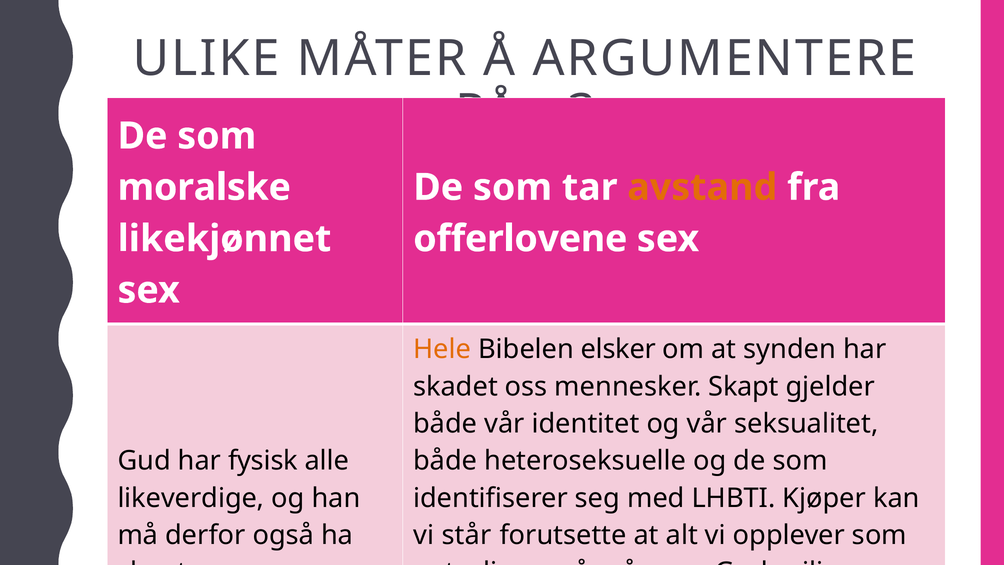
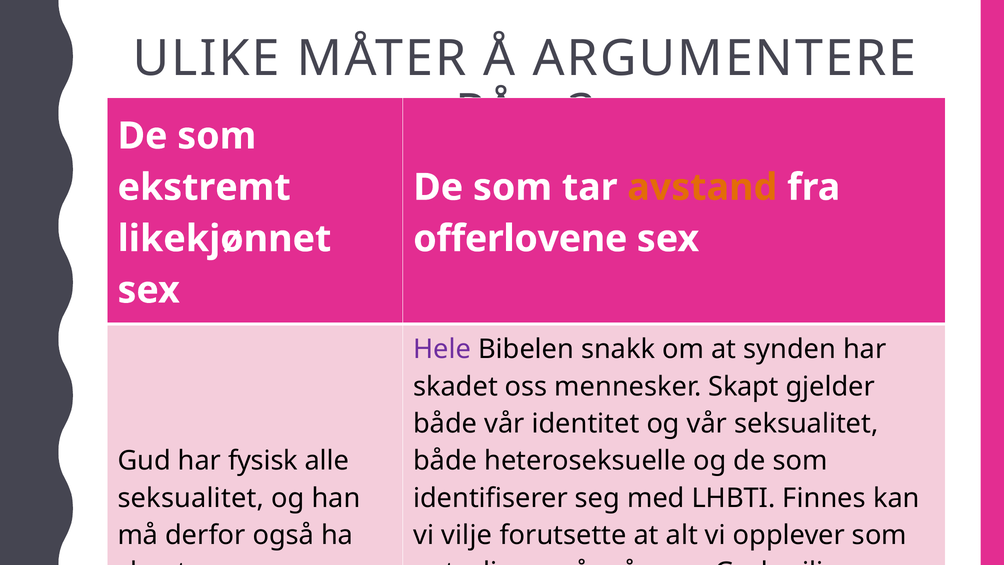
moralske: moralske -> ekstremt
Hele colour: orange -> purple
elsker: elsker -> snakk
likeverdige at (191, 498): likeverdige -> seksualitet
Kjøper: Kjøper -> Finnes
vi står: står -> vilje
